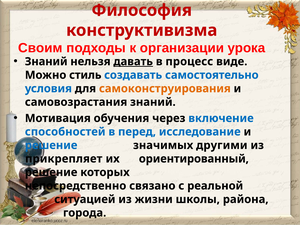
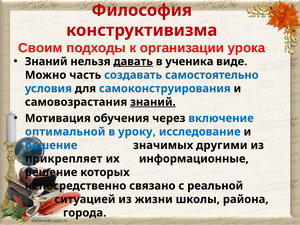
процесс: процесс -> ученика
стиль: стиль -> часть
самоконструирования colour: orange -> blue
знаний at (153, 102) underline: none -> present
способностей: способностей -> оптимальной
перед: перед -> уроку
ориентированный: ориентированный -> информационные
